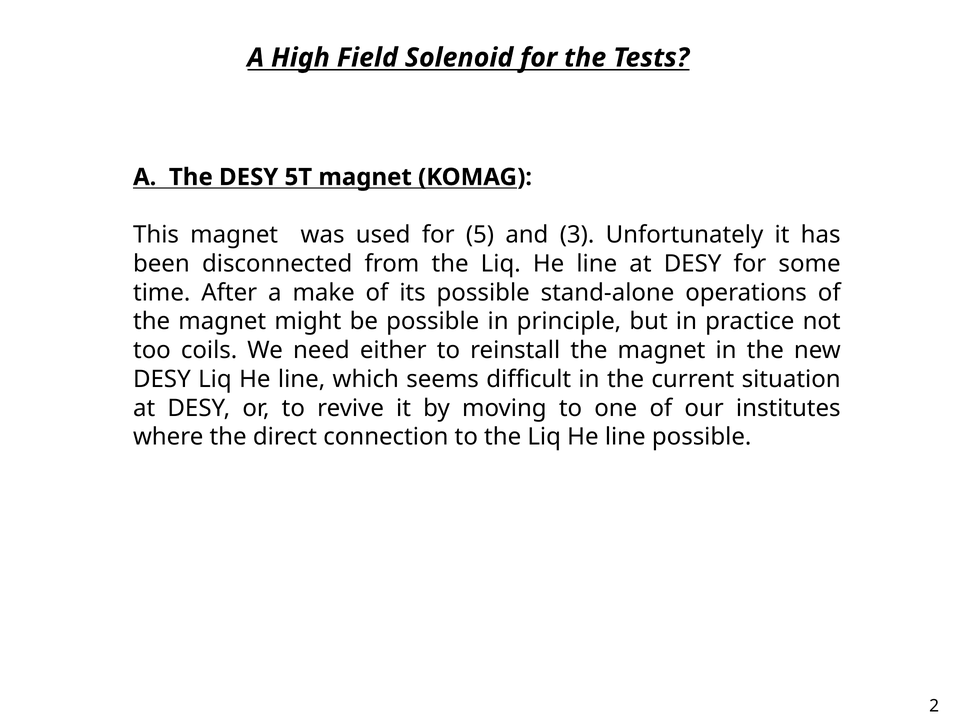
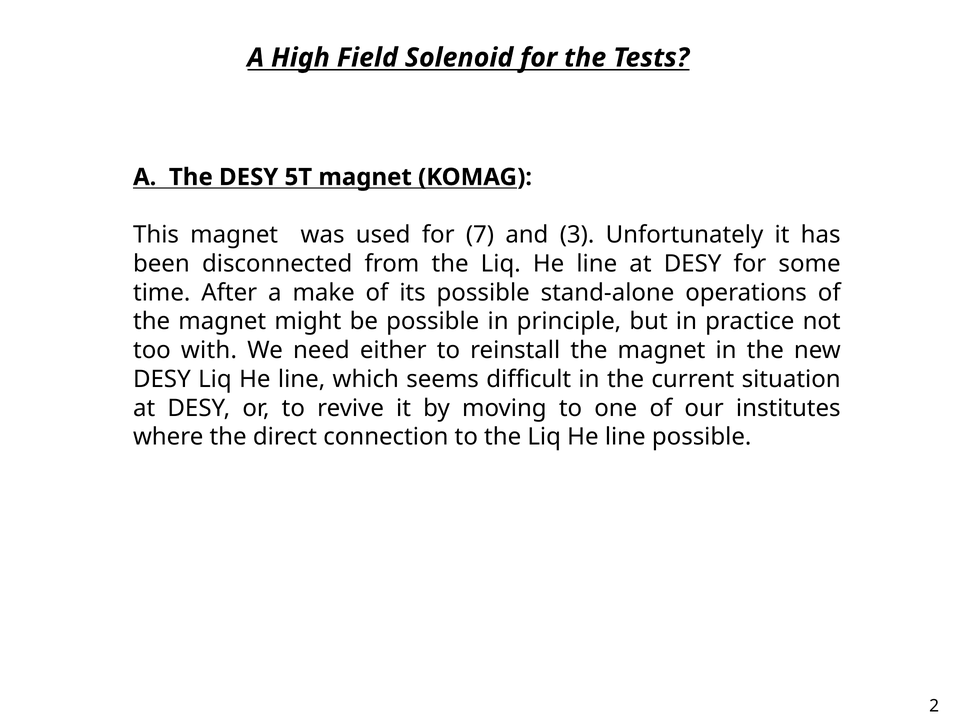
5: 5 -> 7
coils: coils -> with
